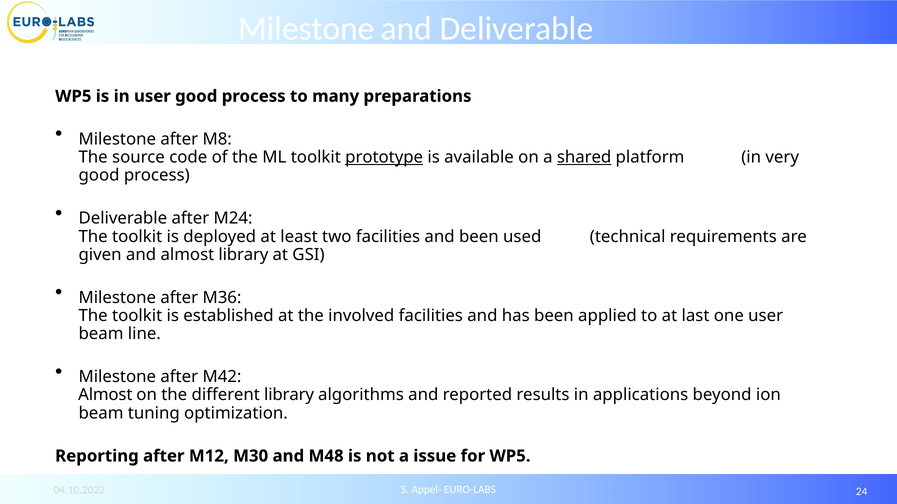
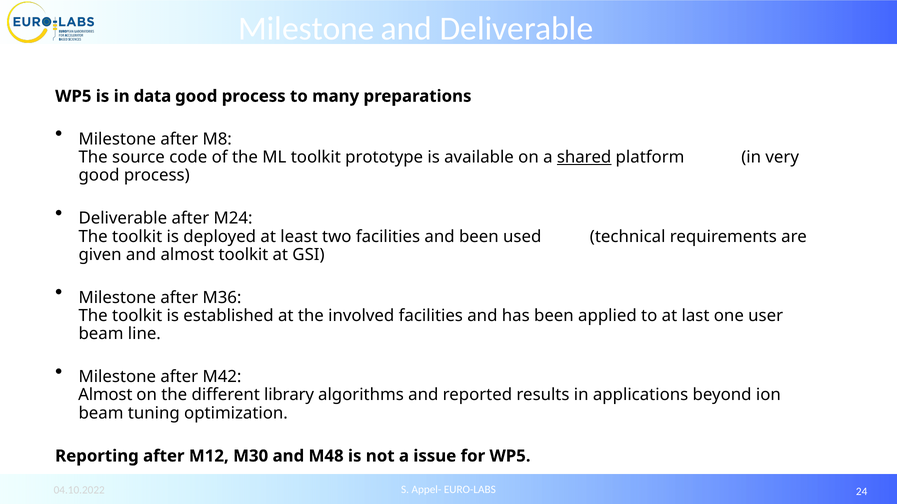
in user: user -> data
prototype underline: present -> none
almost library: library -> toolkit
